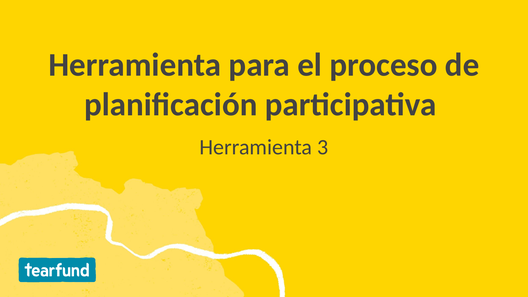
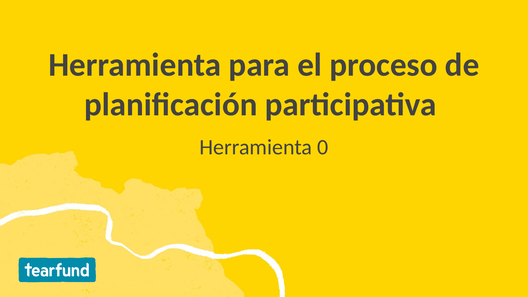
3: 3 -> 0
